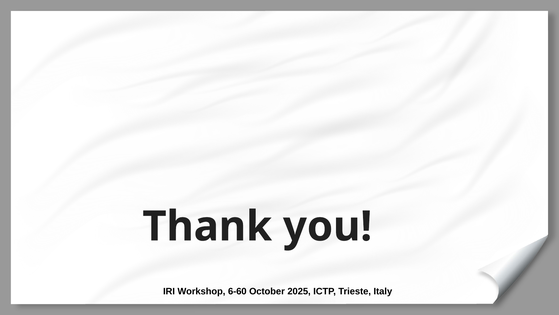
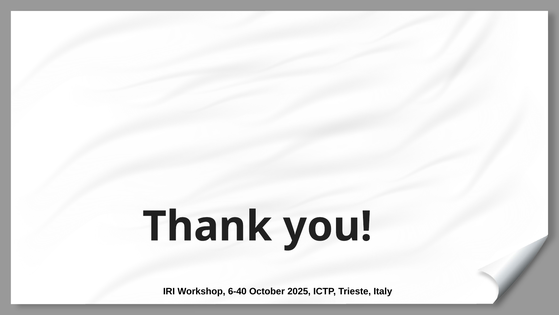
6-60: 6-60 -> 6-40
